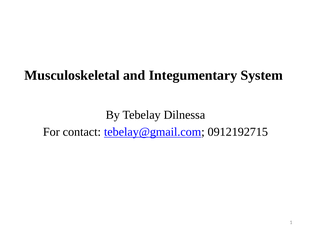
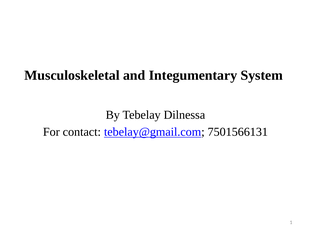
0912192715: 0912192715 -> 7501566131
